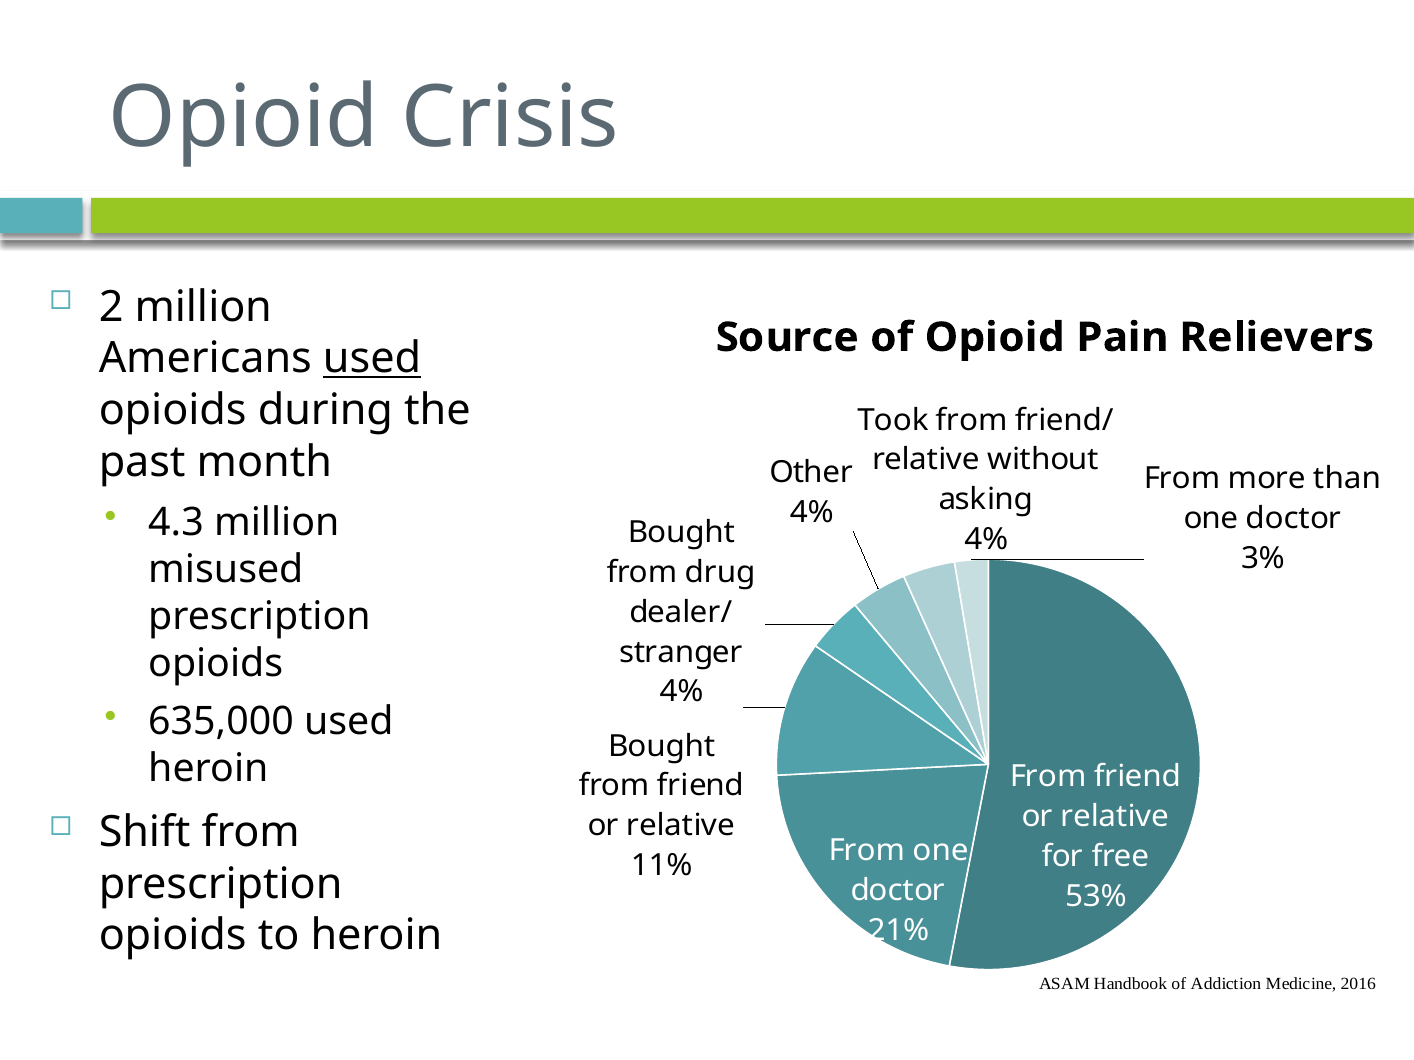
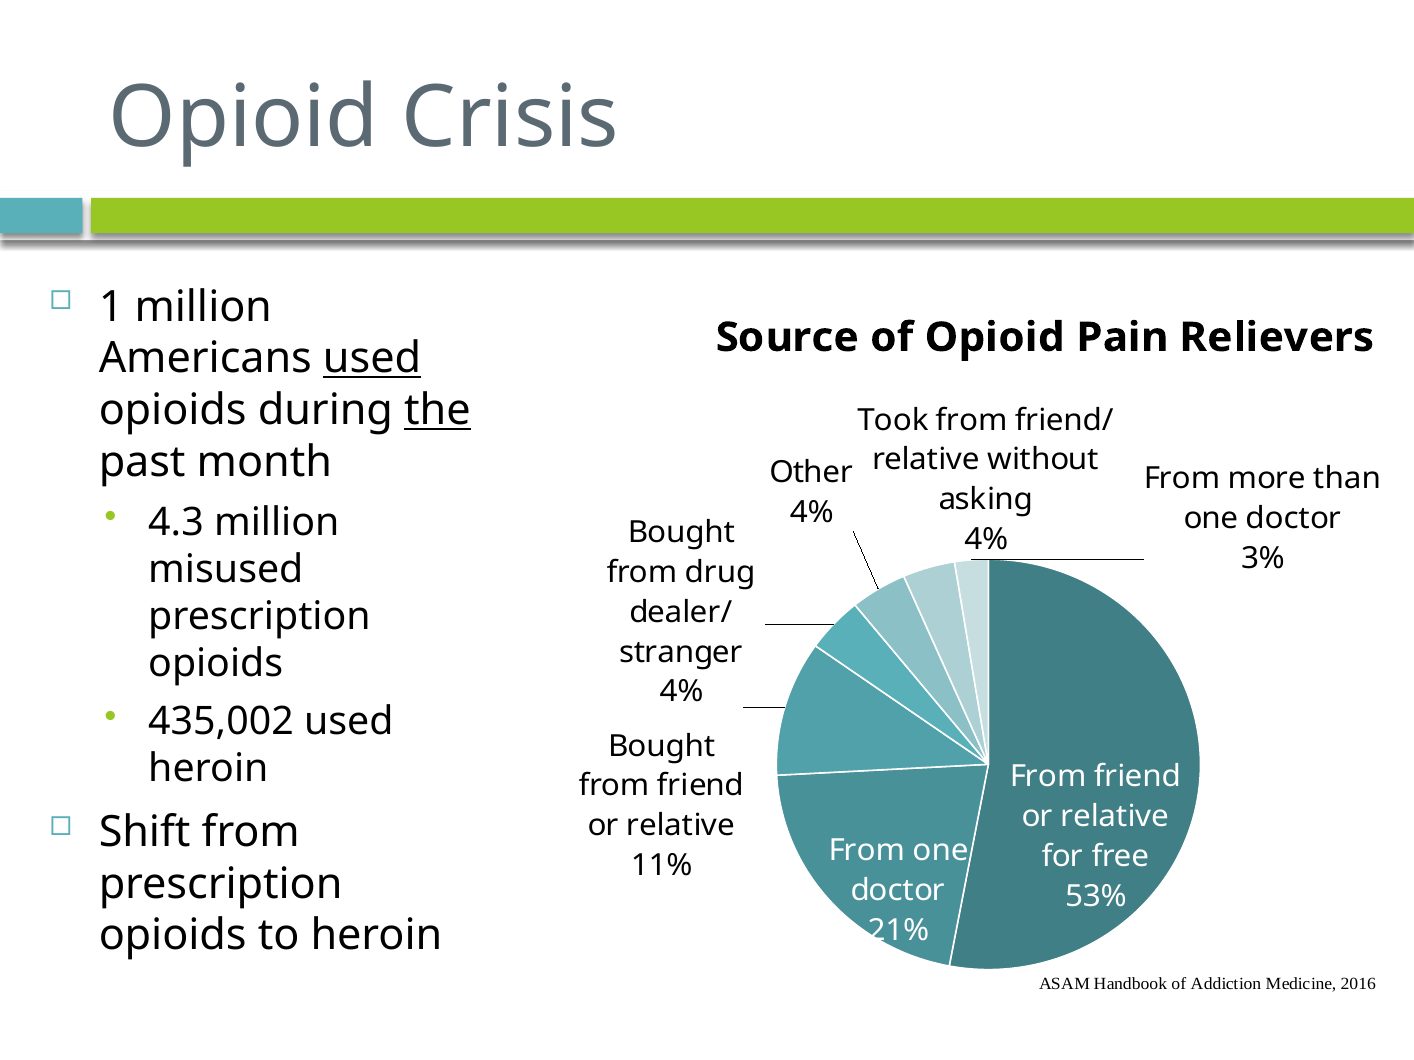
2: 2 -> 1
the underline: none -> present
635,000: 635,000 -> 435,002
